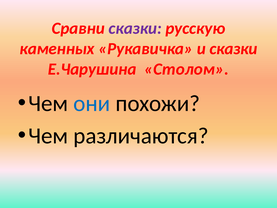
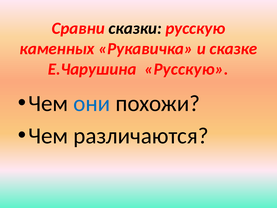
сказки at (135, 28) colour: purple -> black
и сказки: сказки -> сказке
Е.Чарушина Столом: Столом -> Русскую
